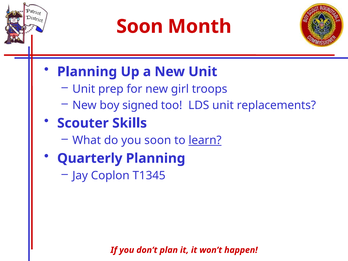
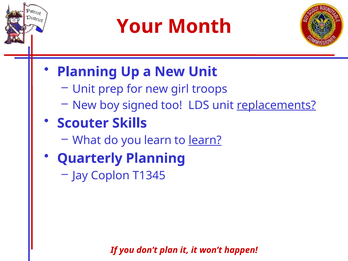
Soon at (140, 26): Soon -> Your
replacements underline: none -> present
you soon: soon -> learn
